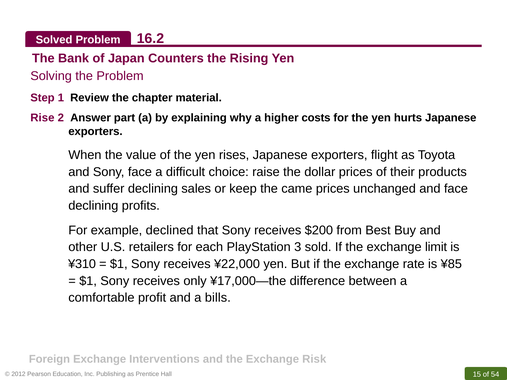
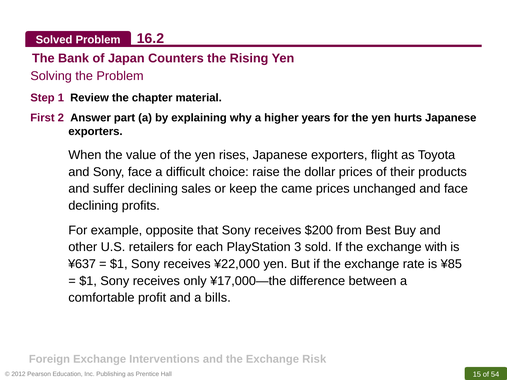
Rise: Rise -> First
costs: costs -> years
declined: declined -> opposite
limit: limit -> with
¥310: ¥310 -> ¥637
